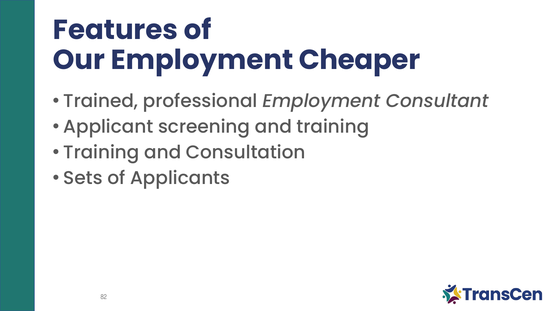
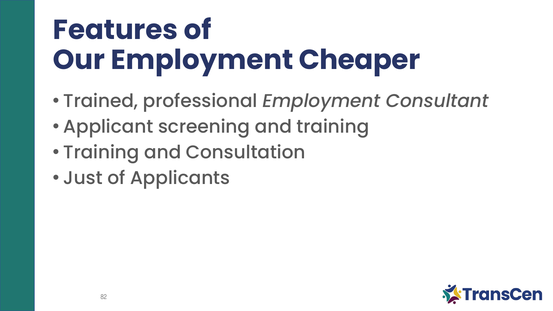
Sets: Sets -> Just
